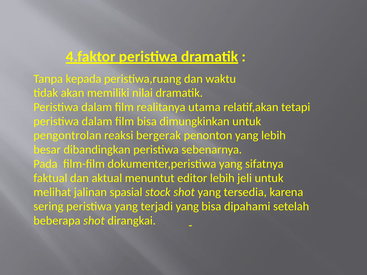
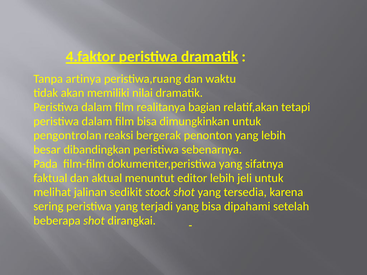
kepada: kepada -> artinya
utama: utama -> bagian
spasial: spasial -> sedikit
